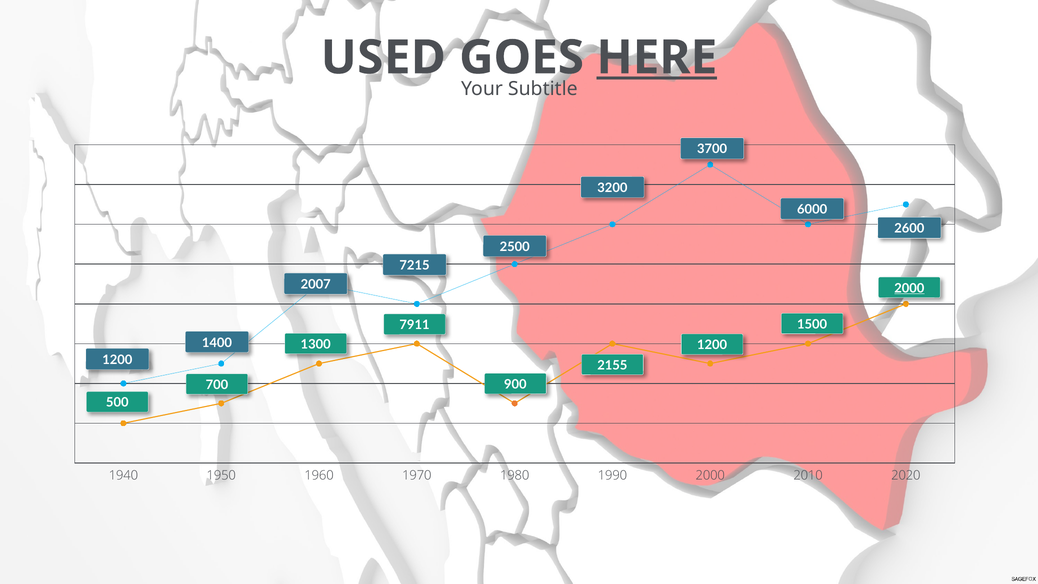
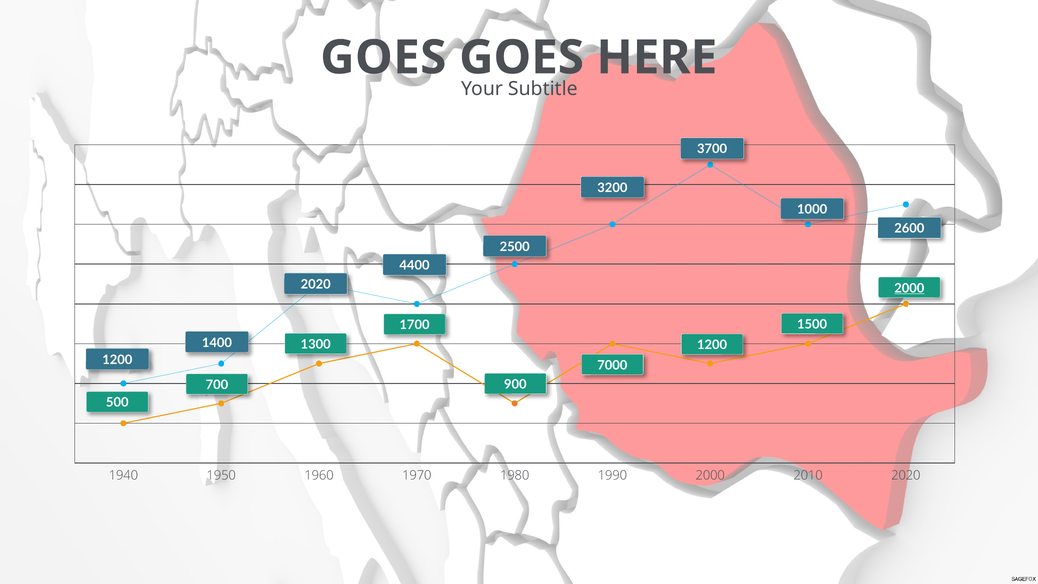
USED at (383, 58): USED -> GOES
HERE underline: present -> none
6000: 6000 -> 1000
7215: 7215 -> 4400
2007 at (316, 284): 2007 -> 2020
7911: 7911 -> 1700
2155: 2155 -> 7000
